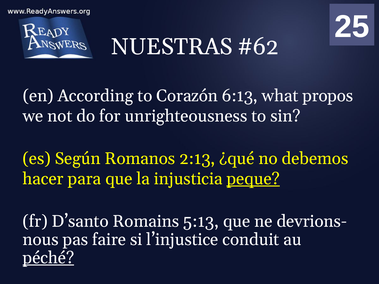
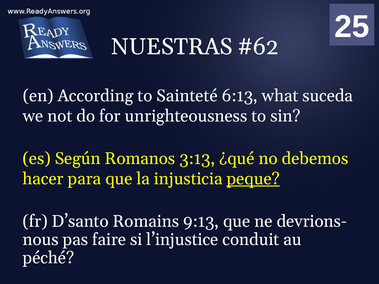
Corazón: Corazón -> Sainteté
propos: propos -> suceda
2:13: 2:13 -> 3:13
5:13: 5:13 -> 9:13
péché underline: present -> none
